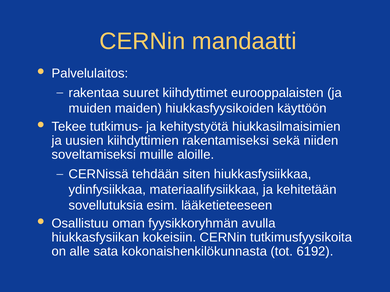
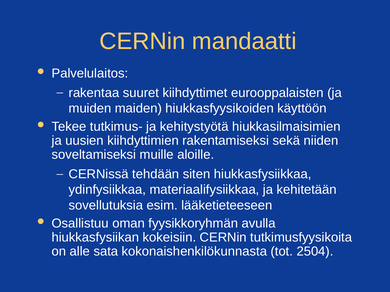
6192: 6192 -> 2504
